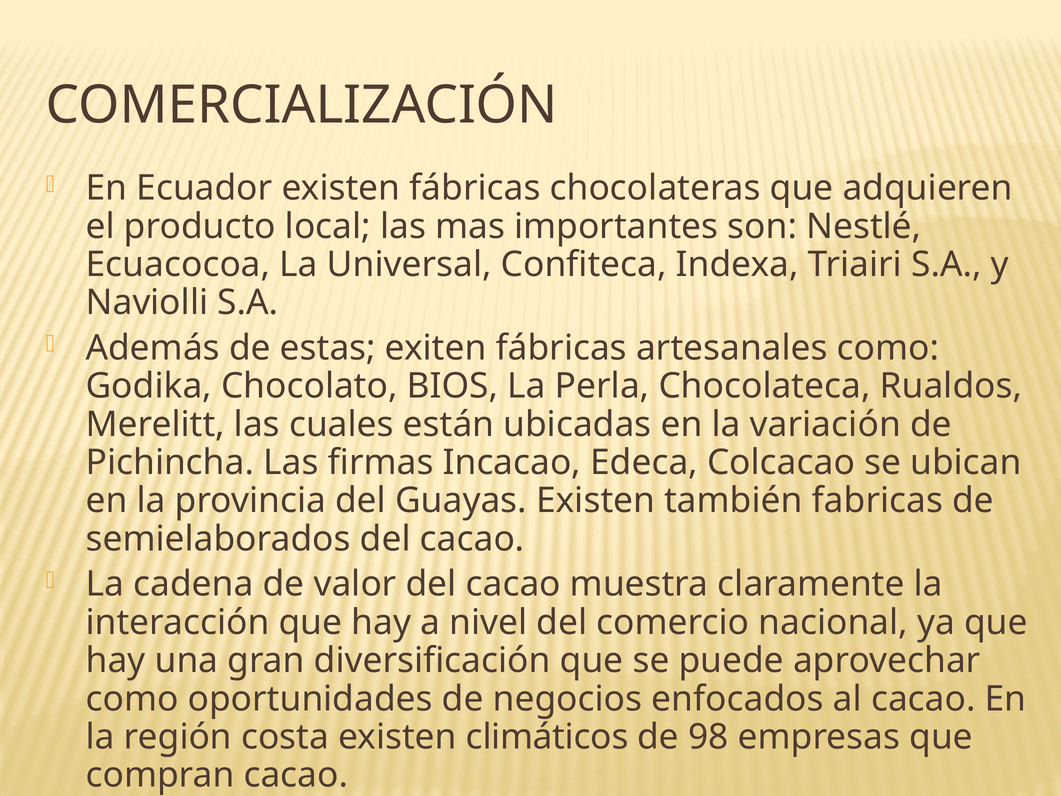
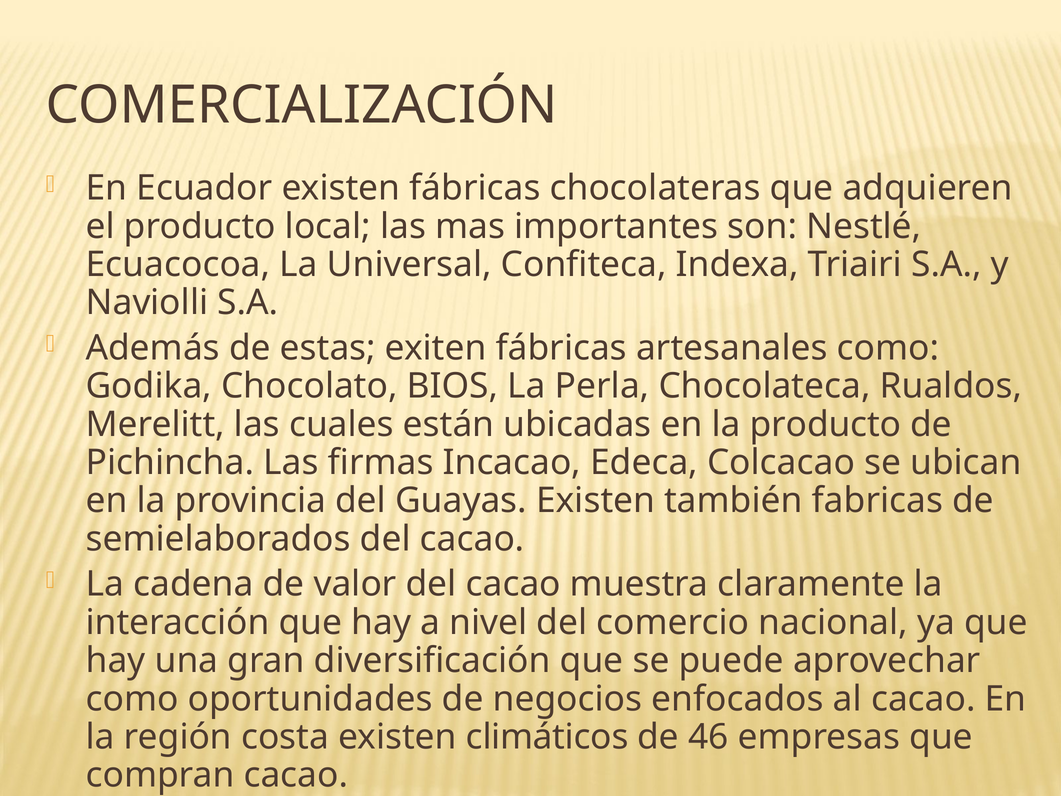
la variación: variación -> producto
98: 98 -> 46
